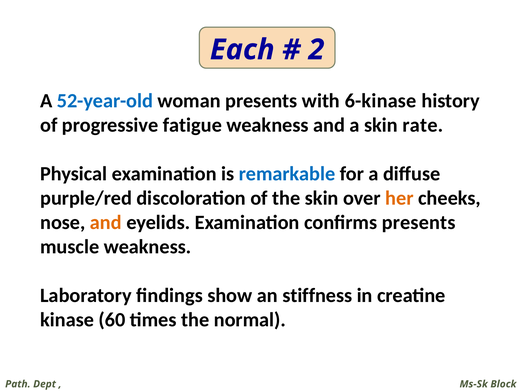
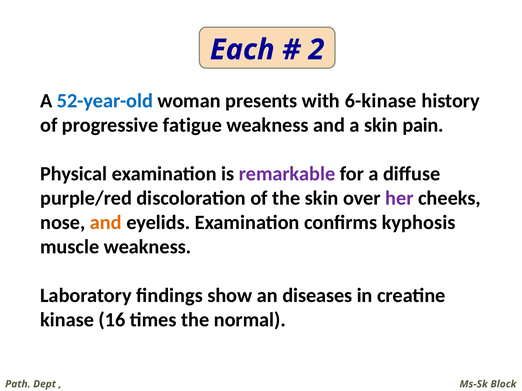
rate: rate -> pain
remarkable colour: blue -> purple
her colour: orange -> purple
confirms presents: presents -> kyphosis
stiffness: stiffness -> diseases
60: 60 -> 16
